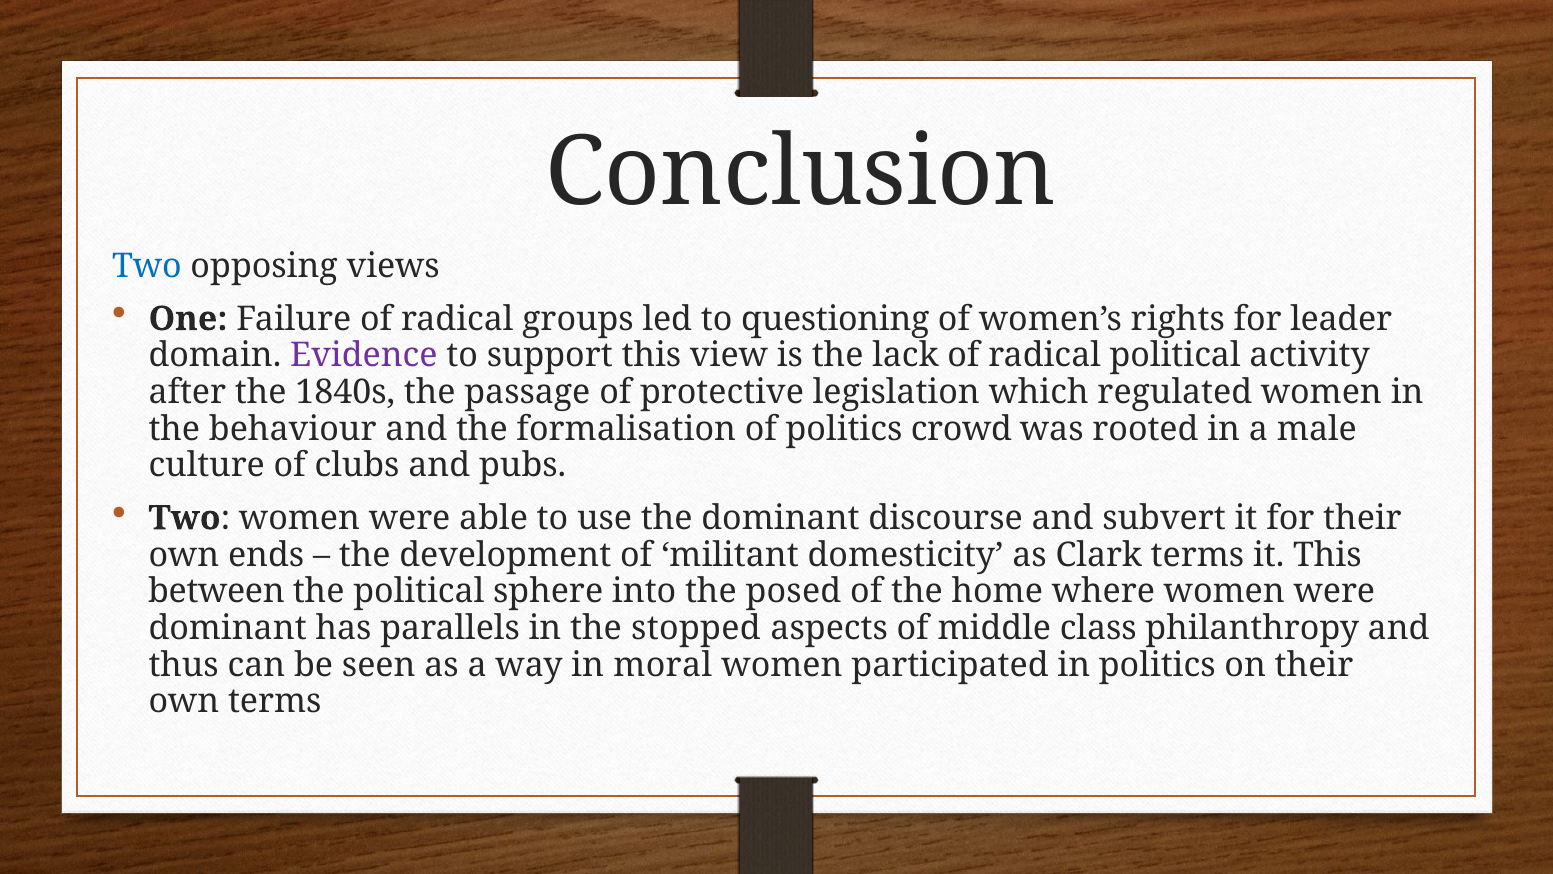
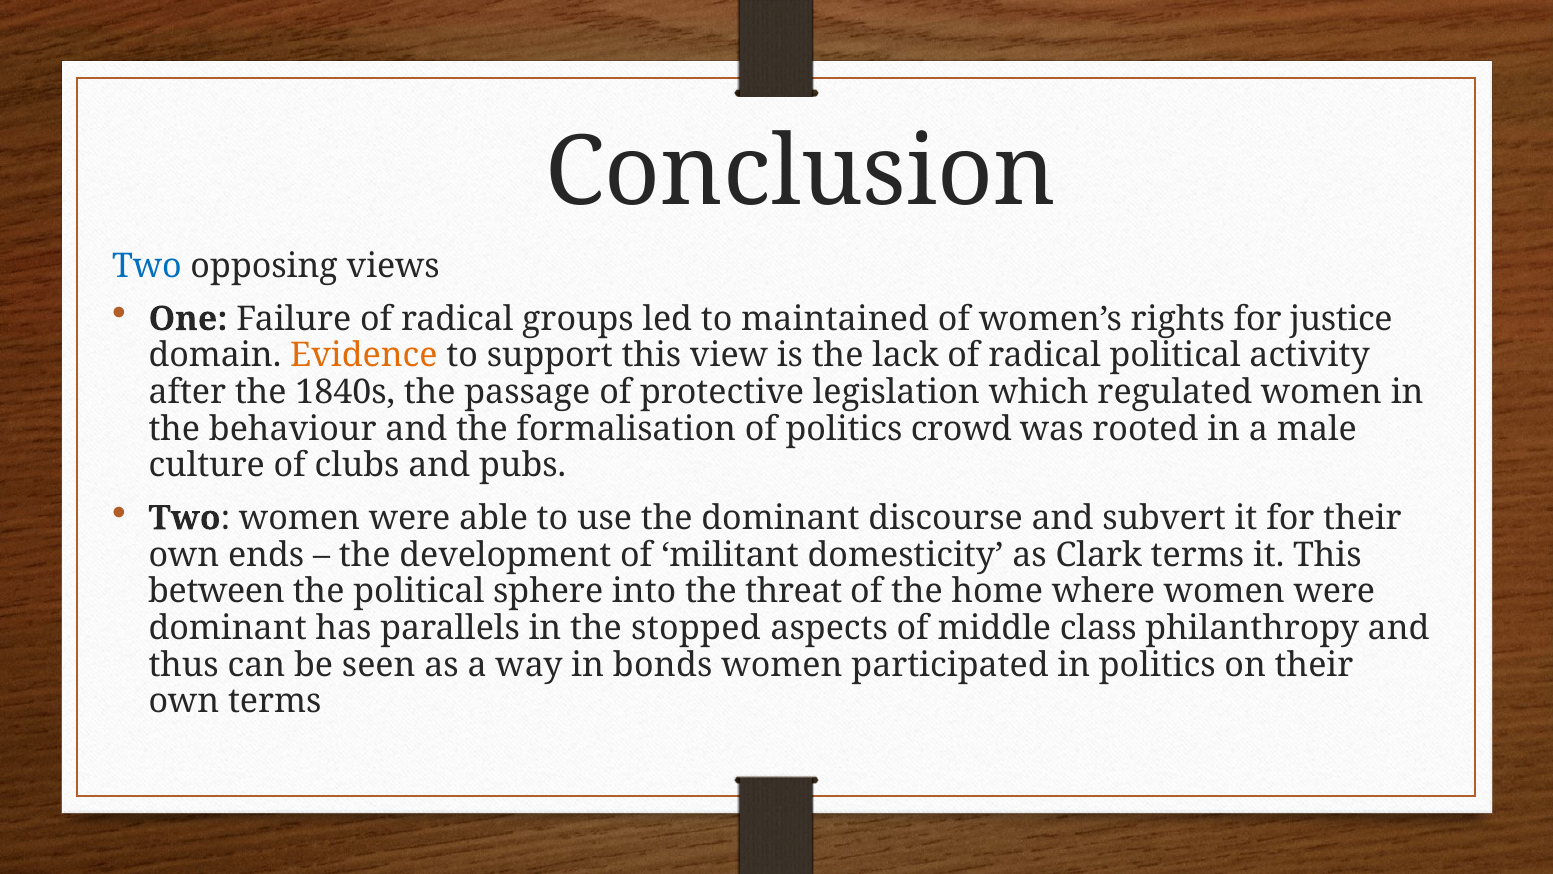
questioning: questioning -> maintained
leader: leader -> justice
Evidence colour: purple -> orange
posed: posed -> threat
moral: moral -> bonds
